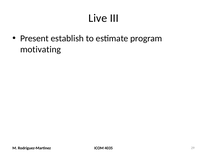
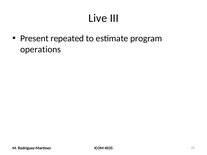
establish: establish -> repeated
motivating: motivating -> operations
